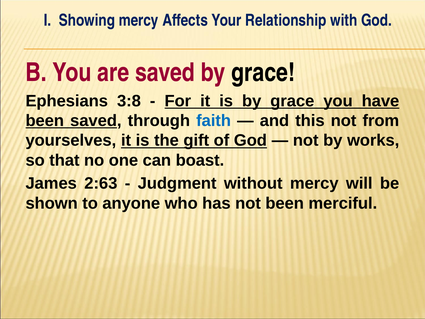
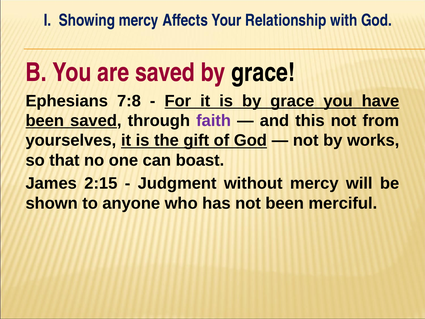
3:8: 3:8 -> 7:8
faith colour: blue -> purple
2:63: 2:63 -> 2:15
